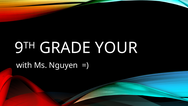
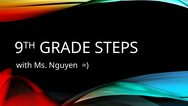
YOUR: YOUR -> STEPS
